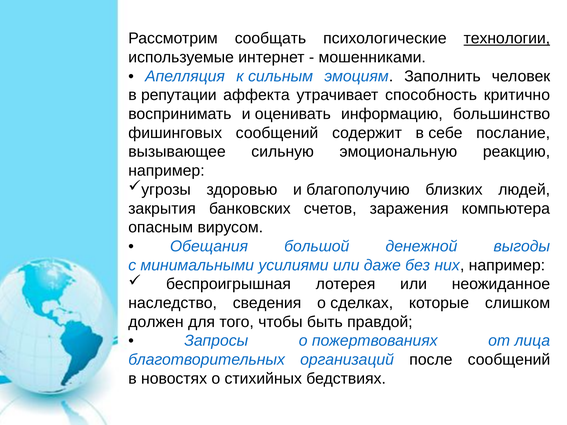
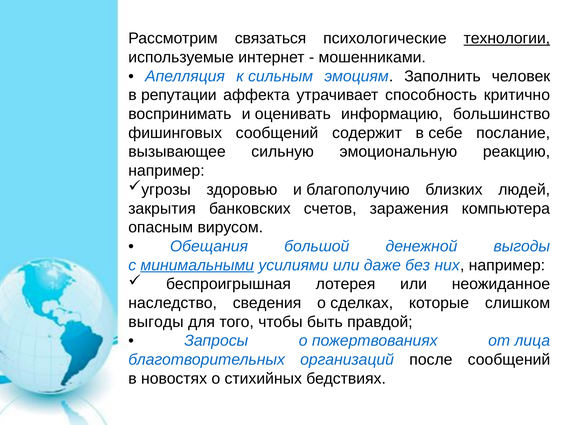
сообщать: сообщать -> связаться
минимальными underline: none -> present
должен at (156, 322): должен -> выгоды
